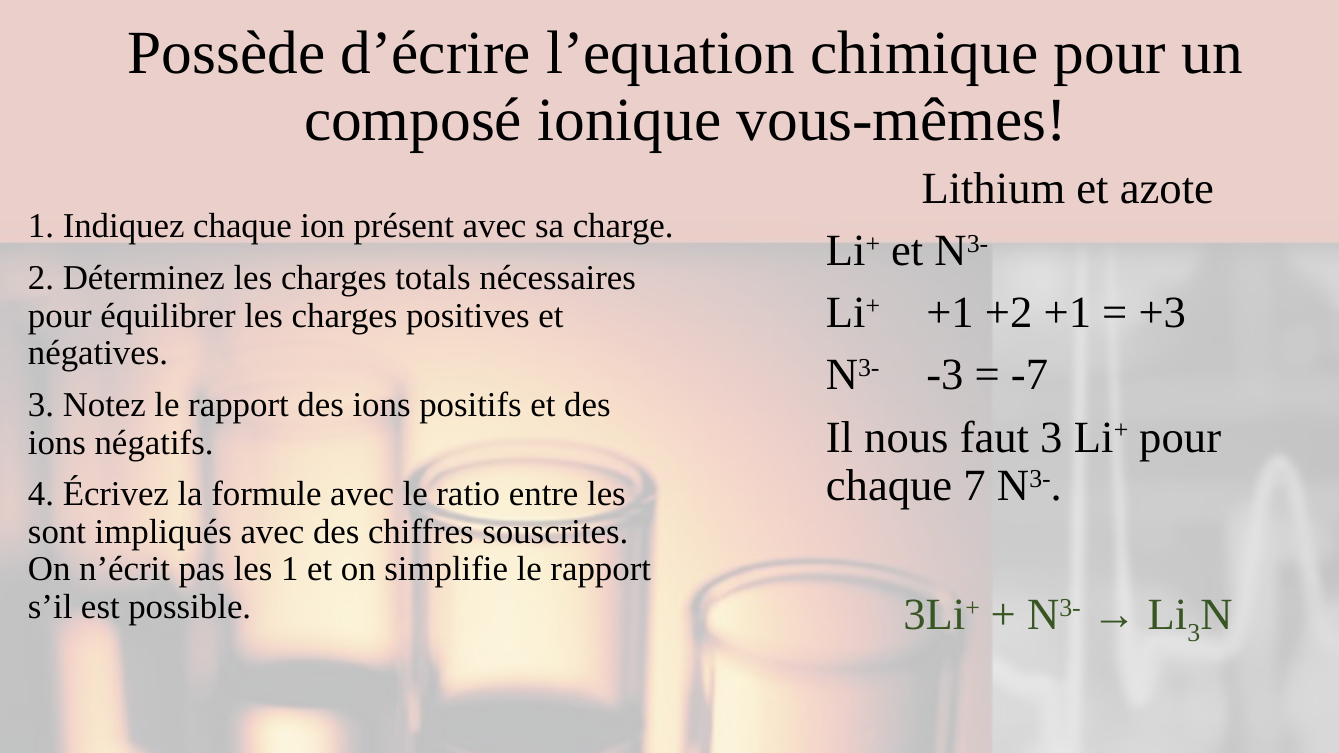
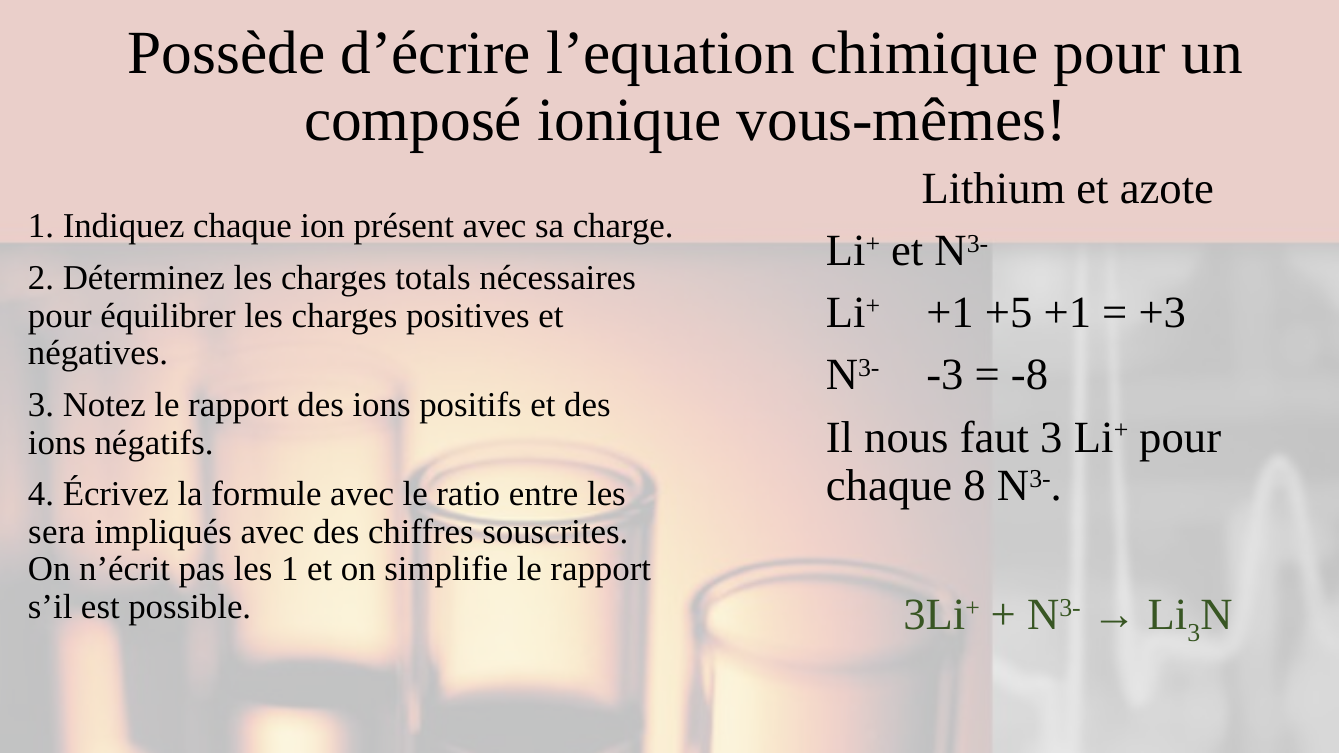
+2: +2 -> +5
-7: -7 -> -8
7: 7 -> 8
sont: sont -> sera
